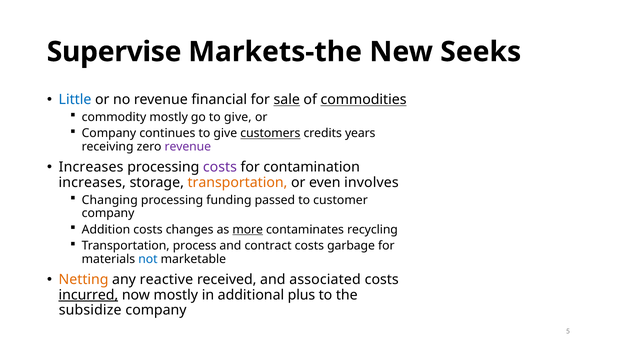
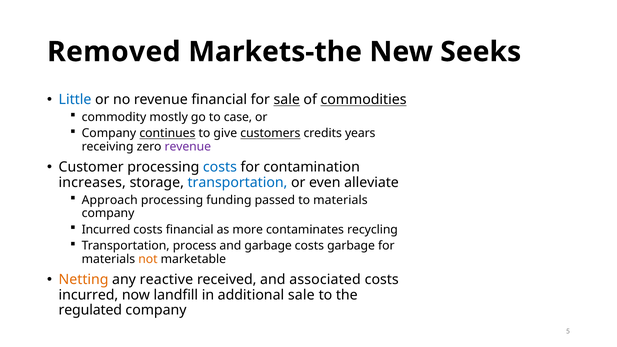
Supervise: Supervise -> Removed
go to give: give -> case
continues underline: none -> present
Increases at (91, 167): Increases -> Customer
costs at (220, 167) colour: purple -> blue
transportation at (237, 183) colour: orange -> blue
involves: involves -> alleviate
Changing: Changing -> Approach
to customer: customer -> materials
Addition at (106, 230): Addition -> Incurred
costs changes: changes -> financial
more underline: present -> none
and contract: contract -> garbage
not colour: blue -> orange
incurred at (88, 295) underline: present -> none
now mostly: mostly -> landfill
additional plus: plus -> sale
subsidize: subsidize -> regulated
